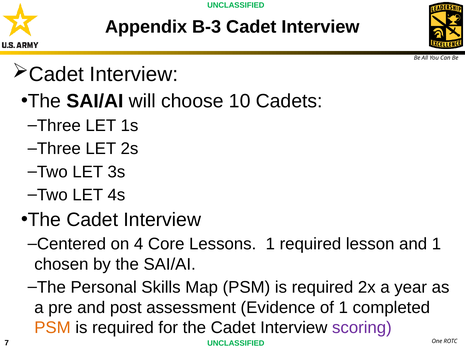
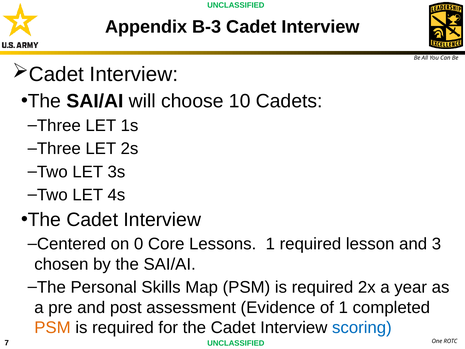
4: 4 -> 0
and 1: 1 -> 3
scoring colour: purple -> blue
